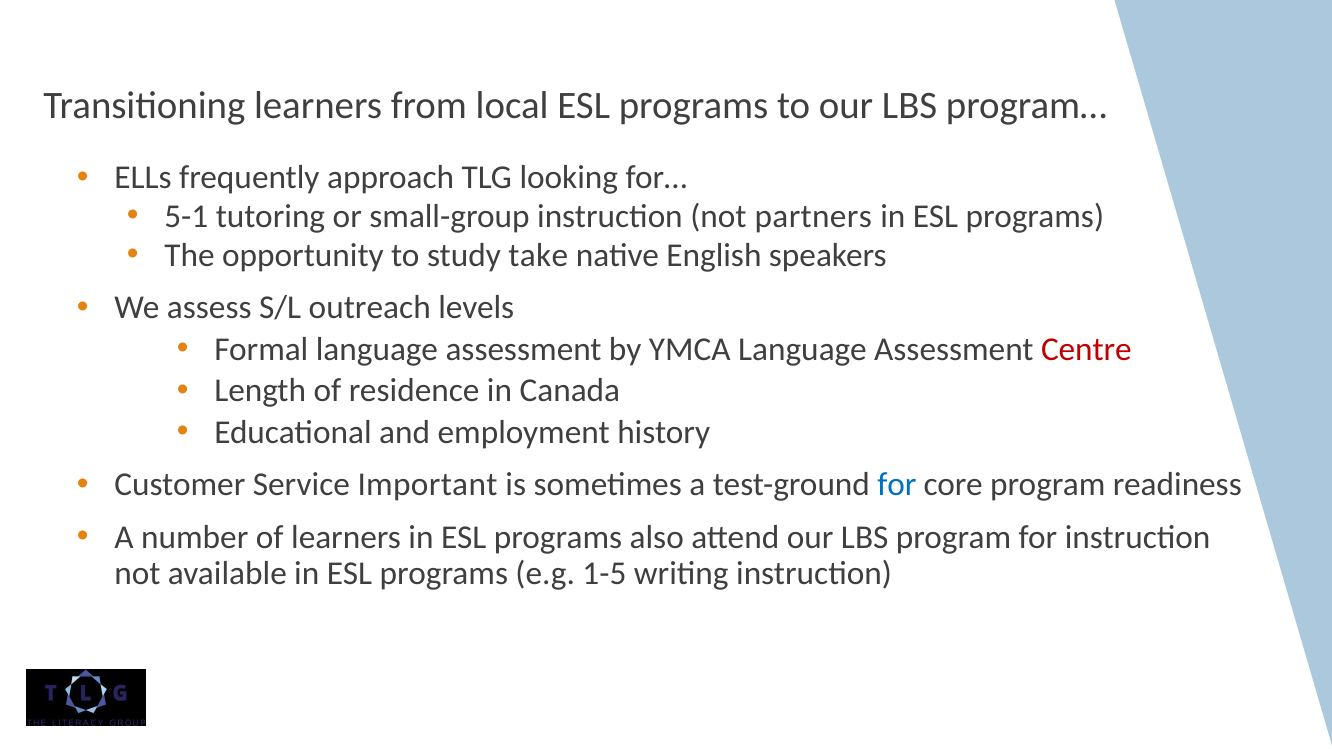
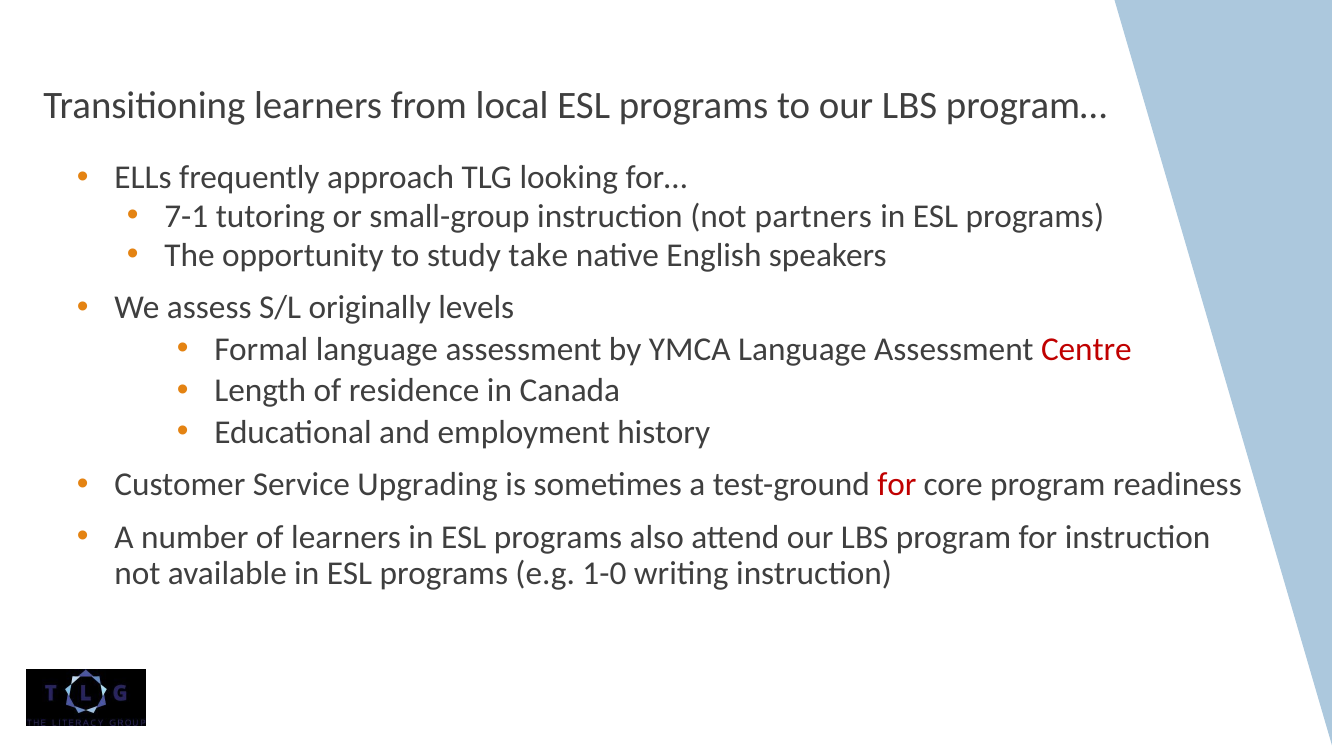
5-1: 5-1 -> 7-1
outreach: outreach -> originally
Important: Important -> Upgrading
for at (897, 485) colour: blue -> red
1-5: 1-5 -> 1-0
